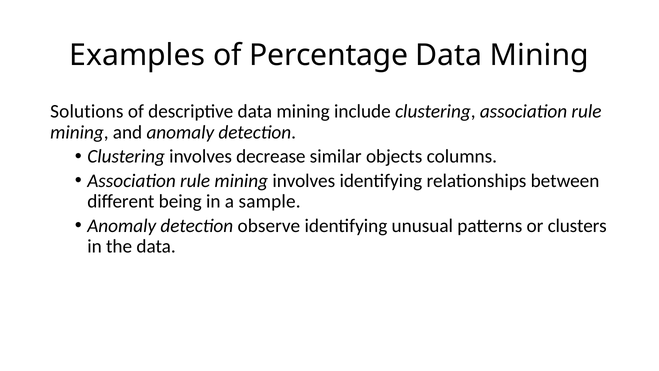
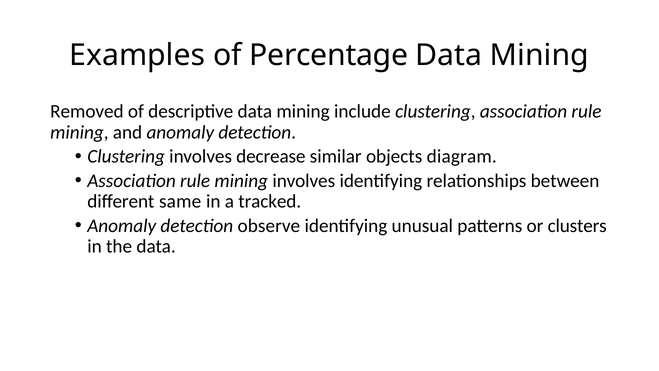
Solutions: Solutions -> Removed
columns: columns -> diagram
being: being -> same
sample: sample -> tracked
